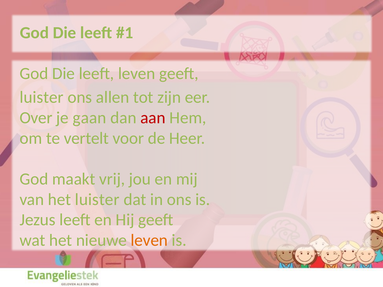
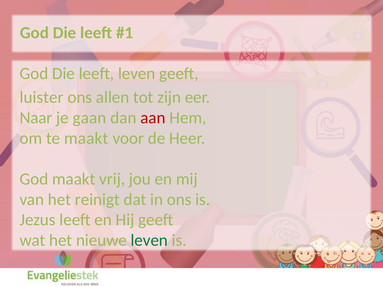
Over: Over -> Naar
te vertelt: vertelt -> maakt
het luister: luister -> reinigt
leven at (149, 240) colour: orange -> green
